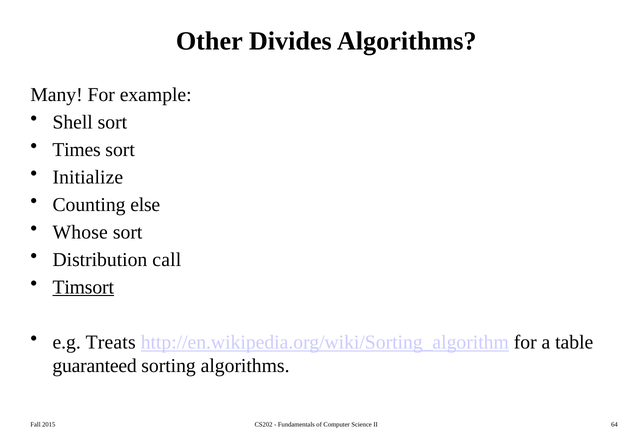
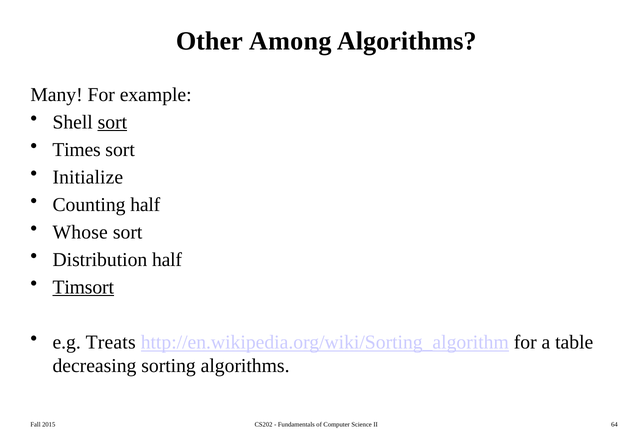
Divides: Divides -> Among
sort at (112, 122) underline: none -> present
Counting else: else -> half
Distribution call: call -> half
guaranteed: guaranteed -> decreasing
